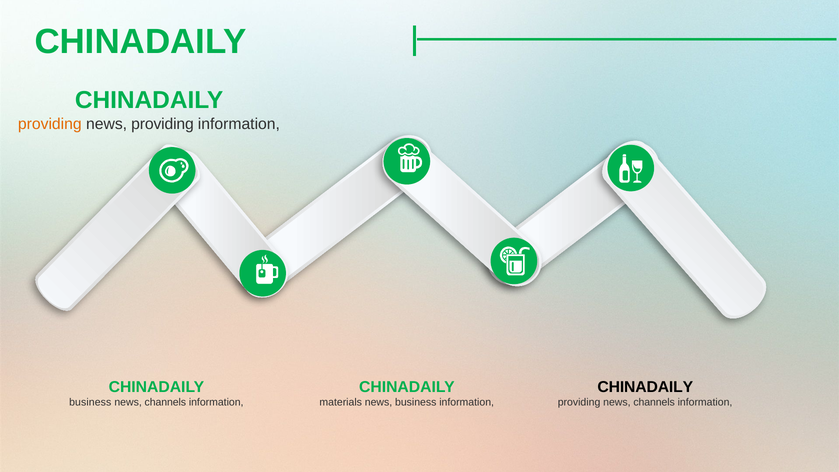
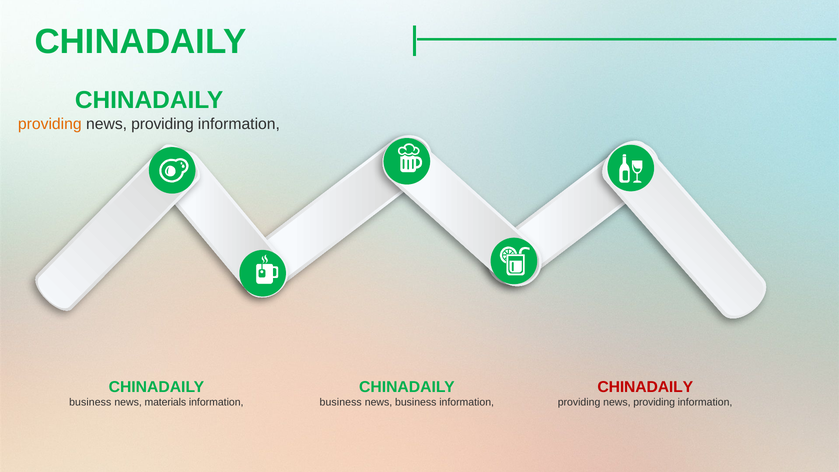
CHINADAILY at (645, 387) colour: black -> red
channels at (165, 402): channels -> materials
materials at (341, 402): materials -> business
channels at (654, 402): channels -> providing
